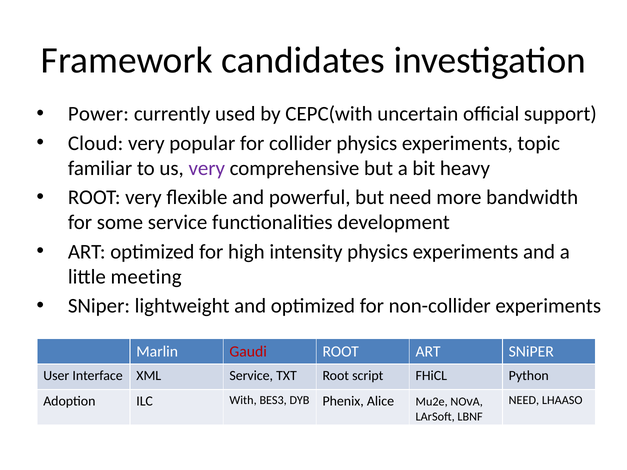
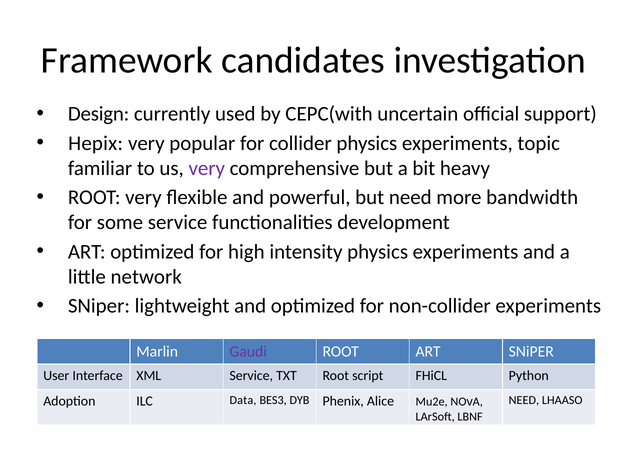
Power: Power -> Design
Cloud: Cloud -> Hepix
meeting: meeting -> network
Gaudi colour: red -> purple
With: With -> Data
